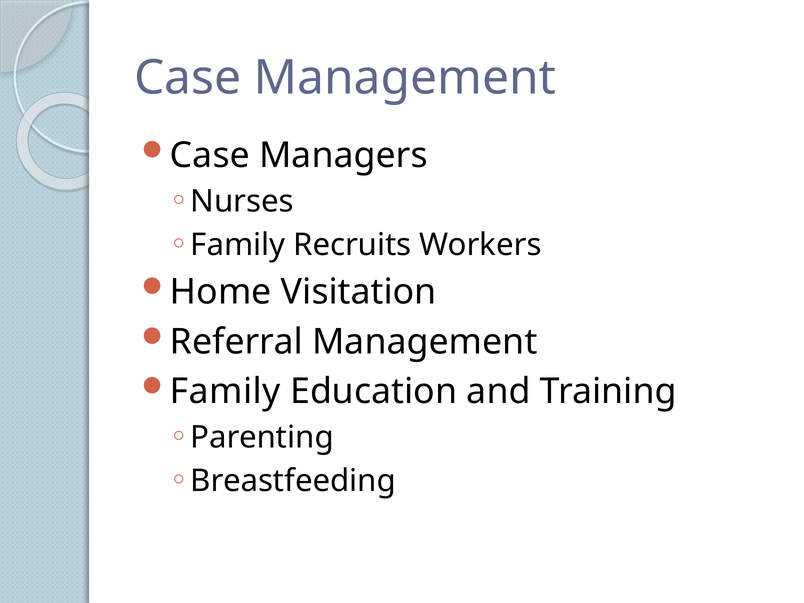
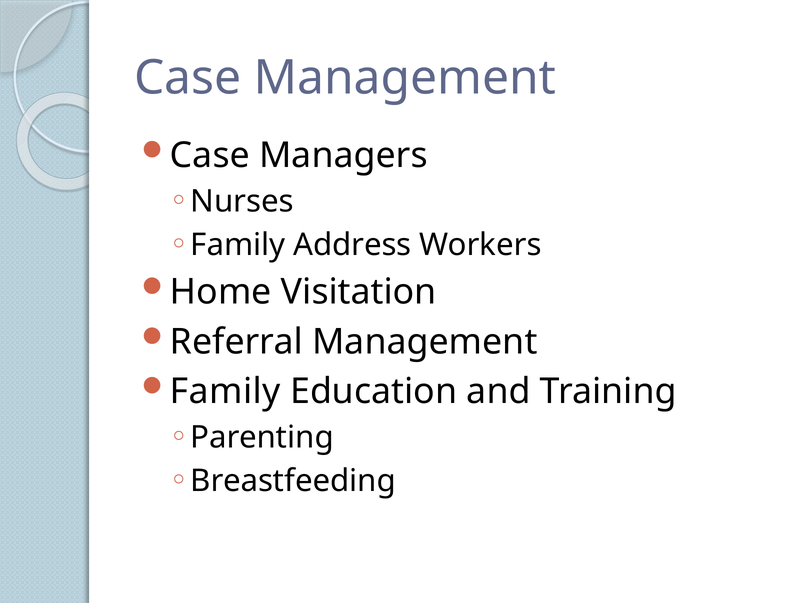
Recruits: Recruits -> Address
